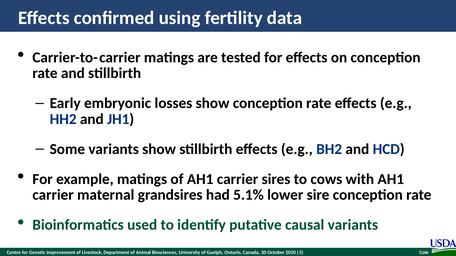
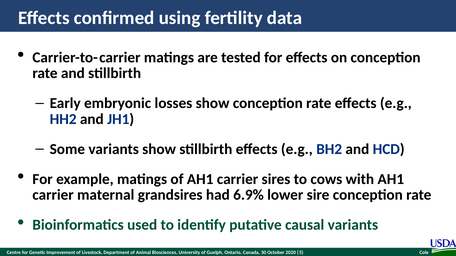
5.1%: 5.1% -> 6.9%
